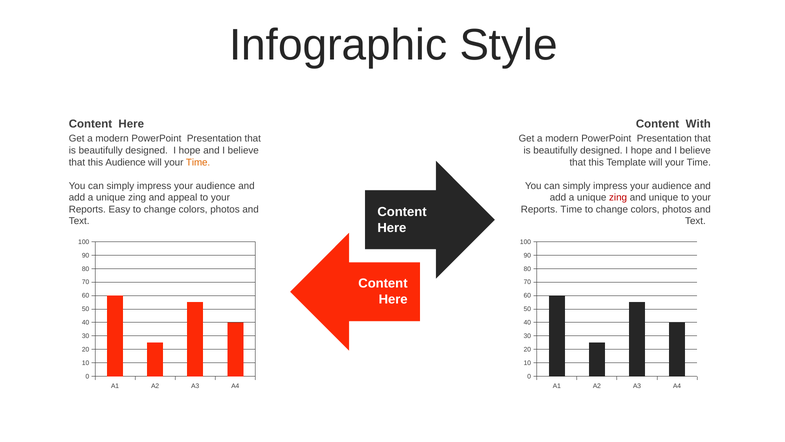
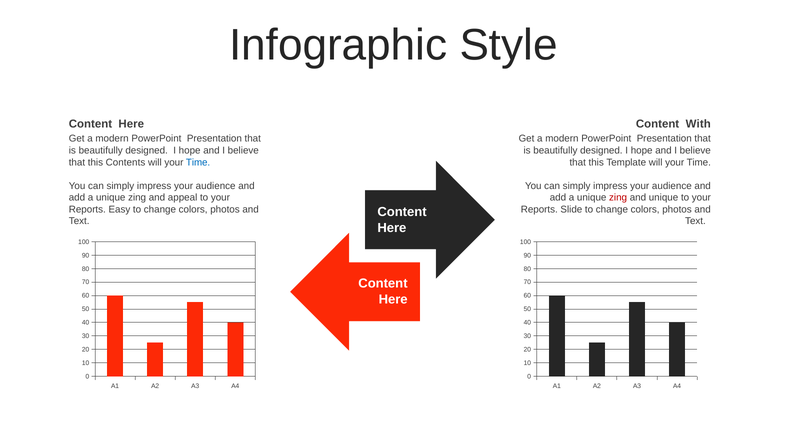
this Audience: Audience -> Contents
Time at (198, 162) colour: orange -> blue
Reports Time: Time -> Slide
